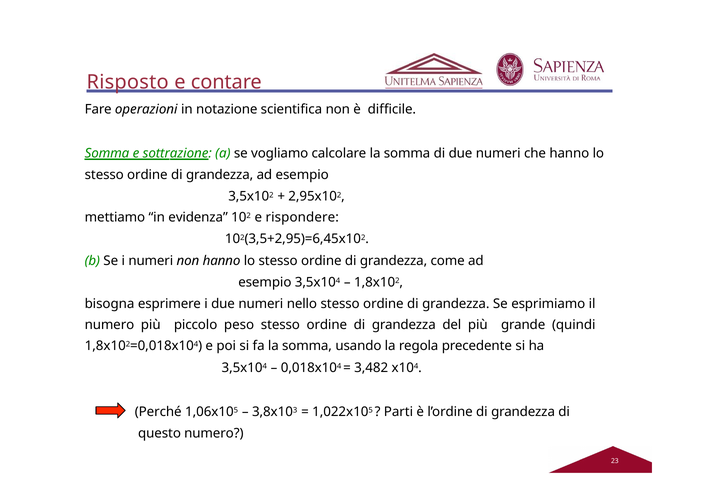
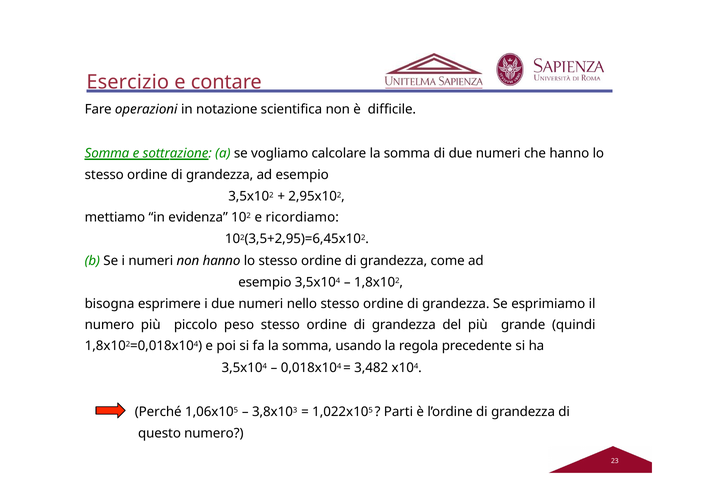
Risposto: Risposto -> Esercizio
rispondere: rispondere -> ricordiamo
